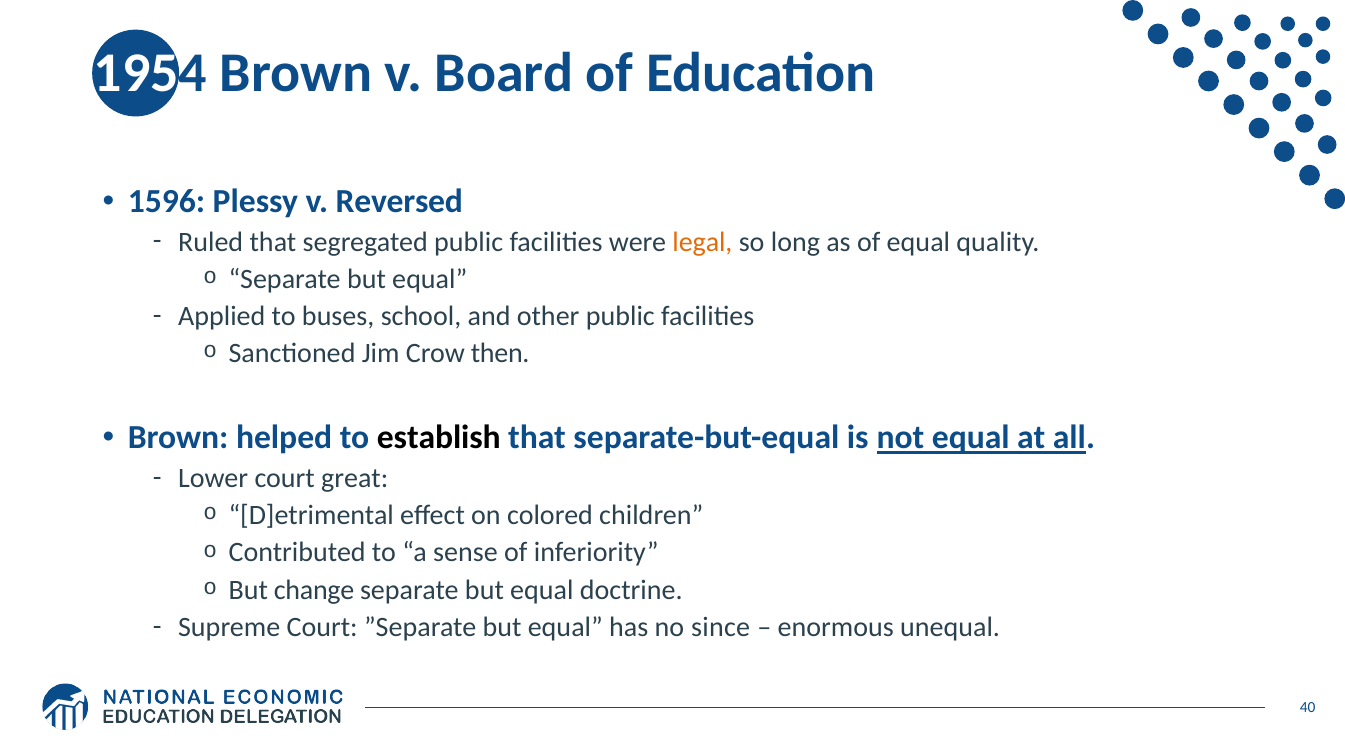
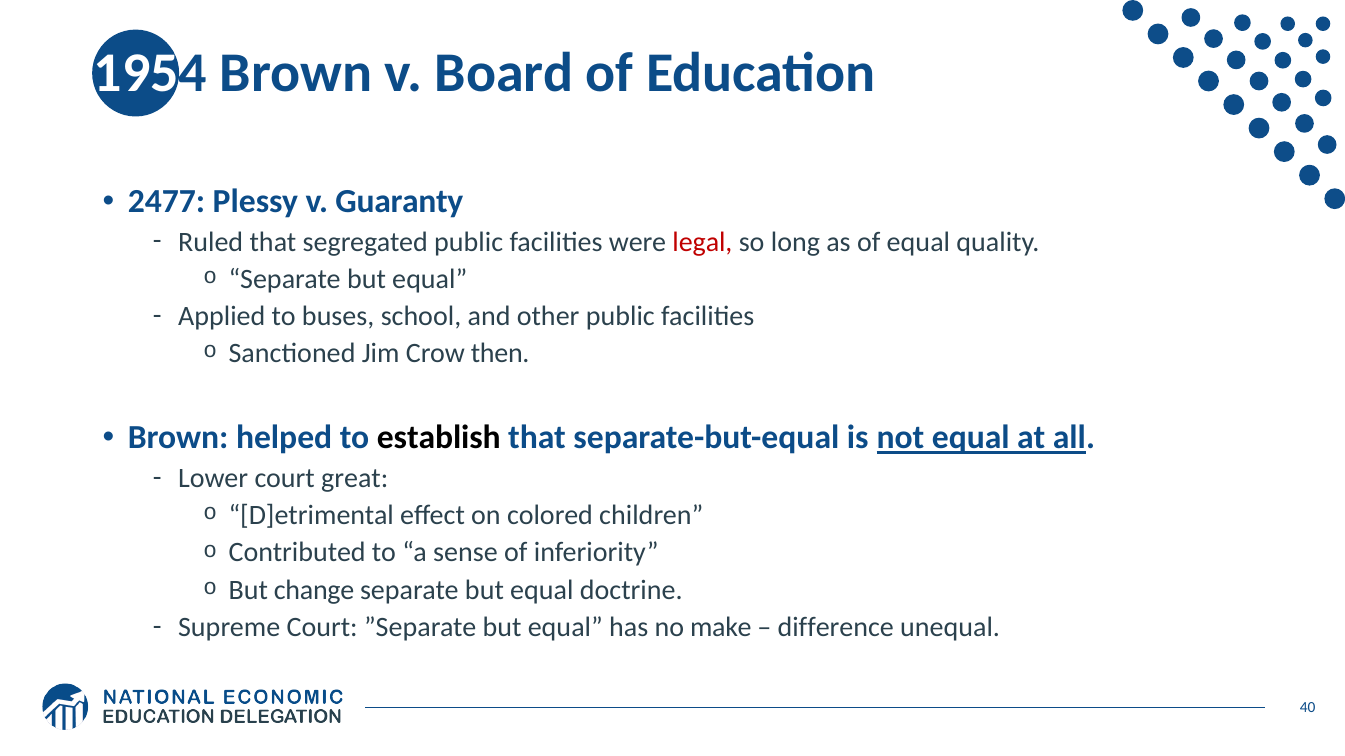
1596: 1596 -> 2477
Reversed: Reversed -> Guaranty
legal colour: orange -> red
since: since -> make
enormous: enormous -> difference
